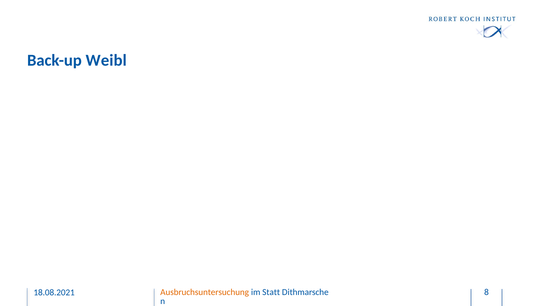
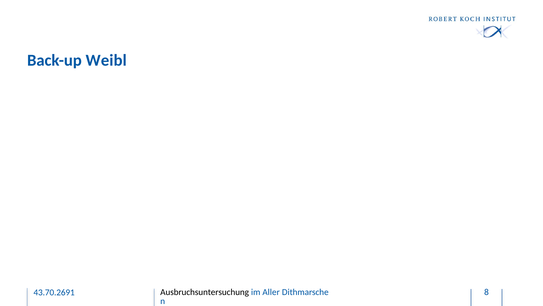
Ausbruchsuntersuchung colour: orange -> black
Statt: Statt -> Aller
18.08.2021: 18.08.2021 -> 43.70.2691
